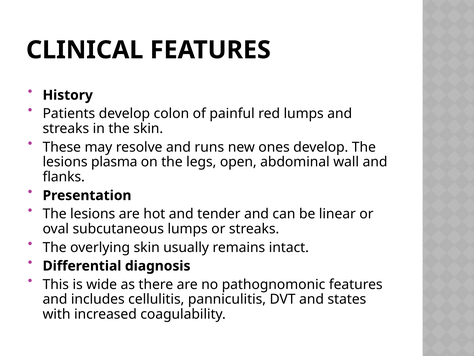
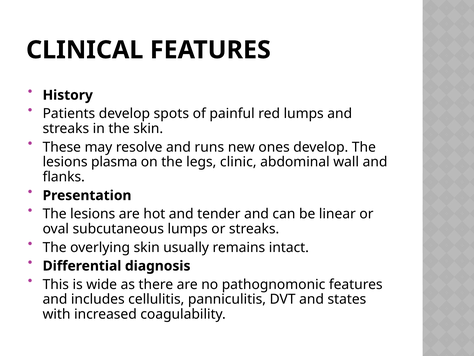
colon: colon -> spots
open: open -> clinic
